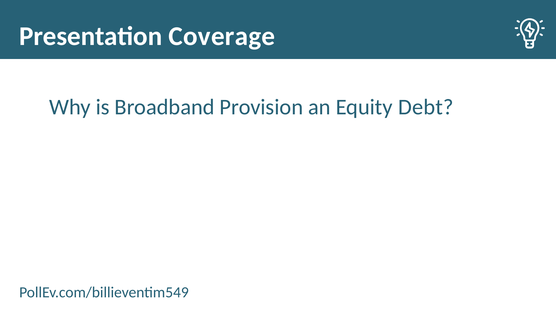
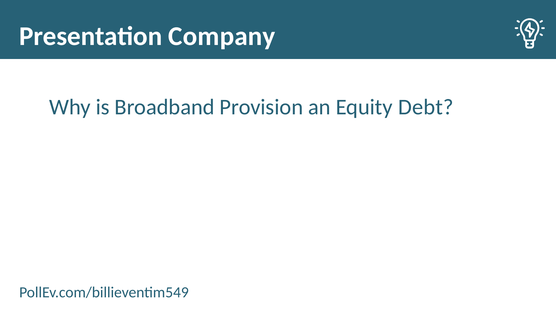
Coverage: Coverage -> Company
